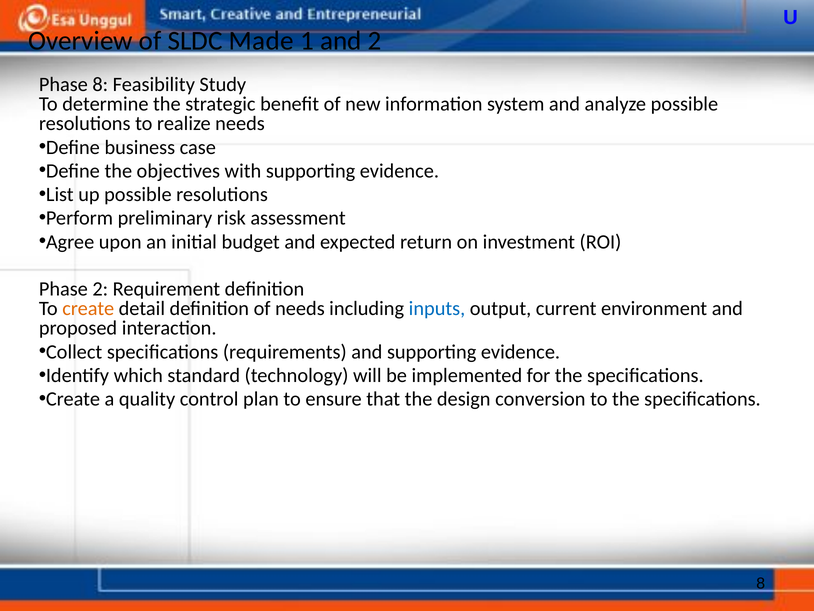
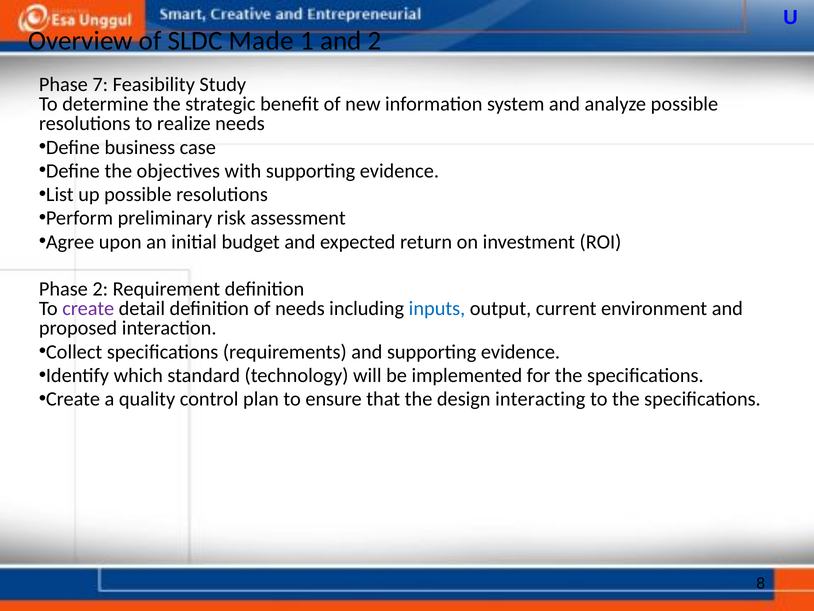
Phase 8: 8 -> 7
create at (88, 308) colour: orange -> purple
conversion: conversion -> interacting
